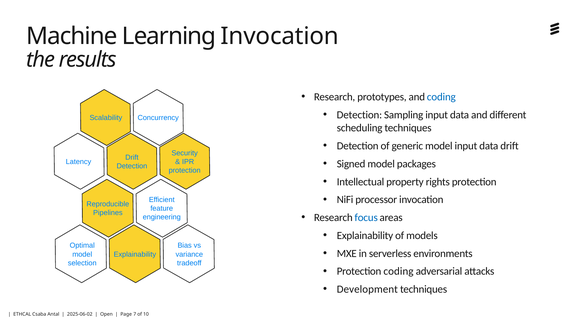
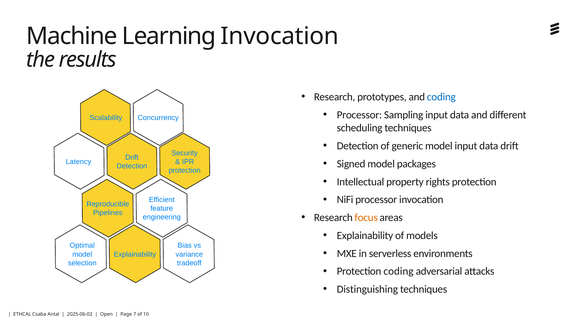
Detection at (359, 115): Detection -> Processor
focus colour: blue -> orange
Development: Development -> Distinguishing
